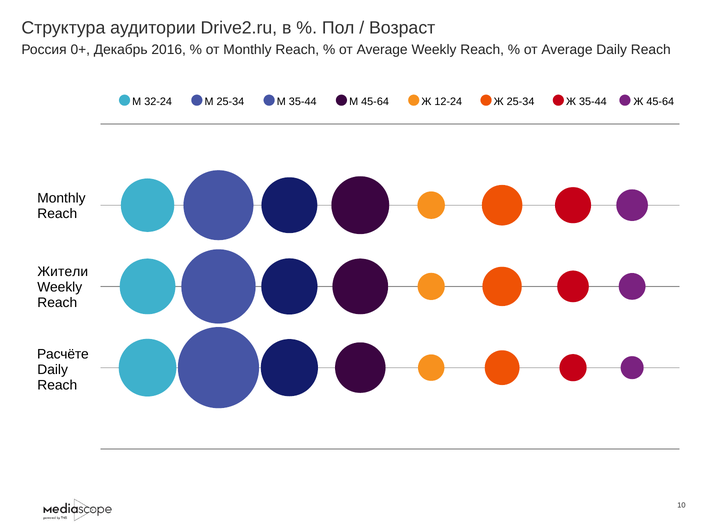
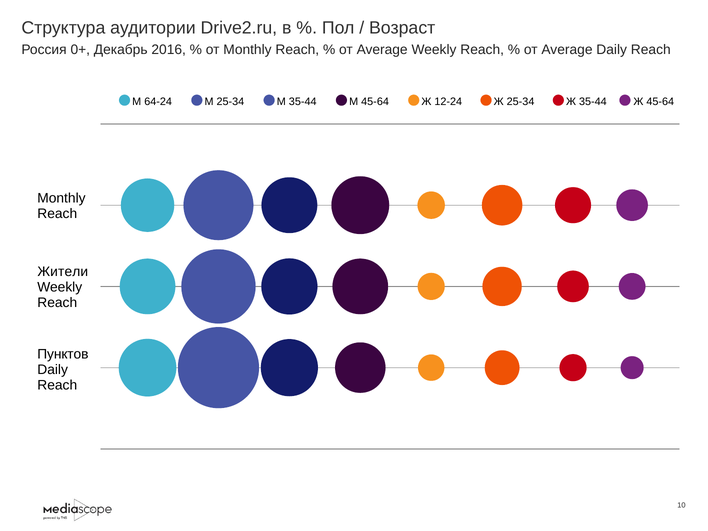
32-24: 32-24 -> 64-24
Расчёте: Расчёте -> Пунктов
